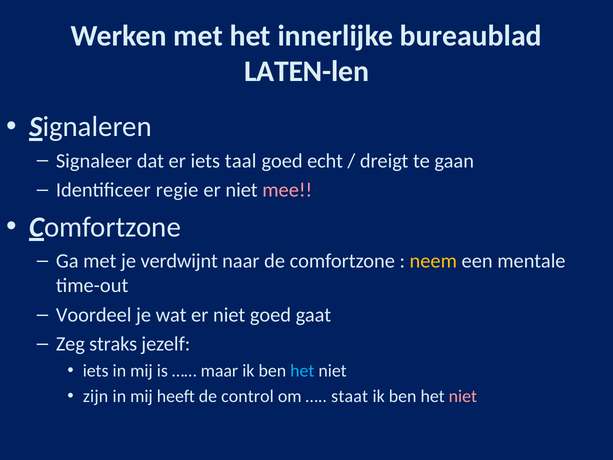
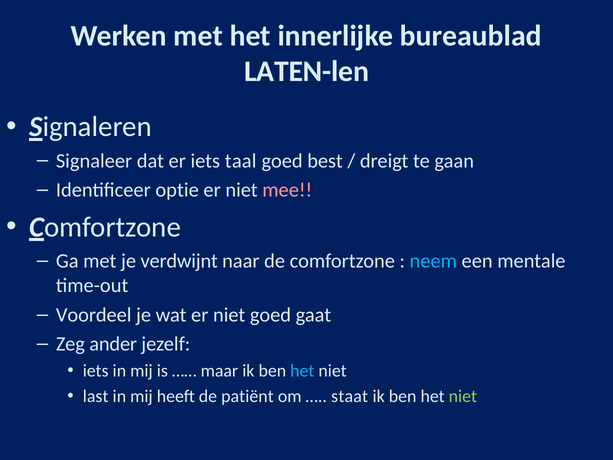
echt: echt -> best
regie: regie -> optie
neem colour: yellow -> light blue
straks: straks -> ander
zijn: zijn -> last
control: control -> patiënt
niet at (463, 396) colour: pink -> light green
